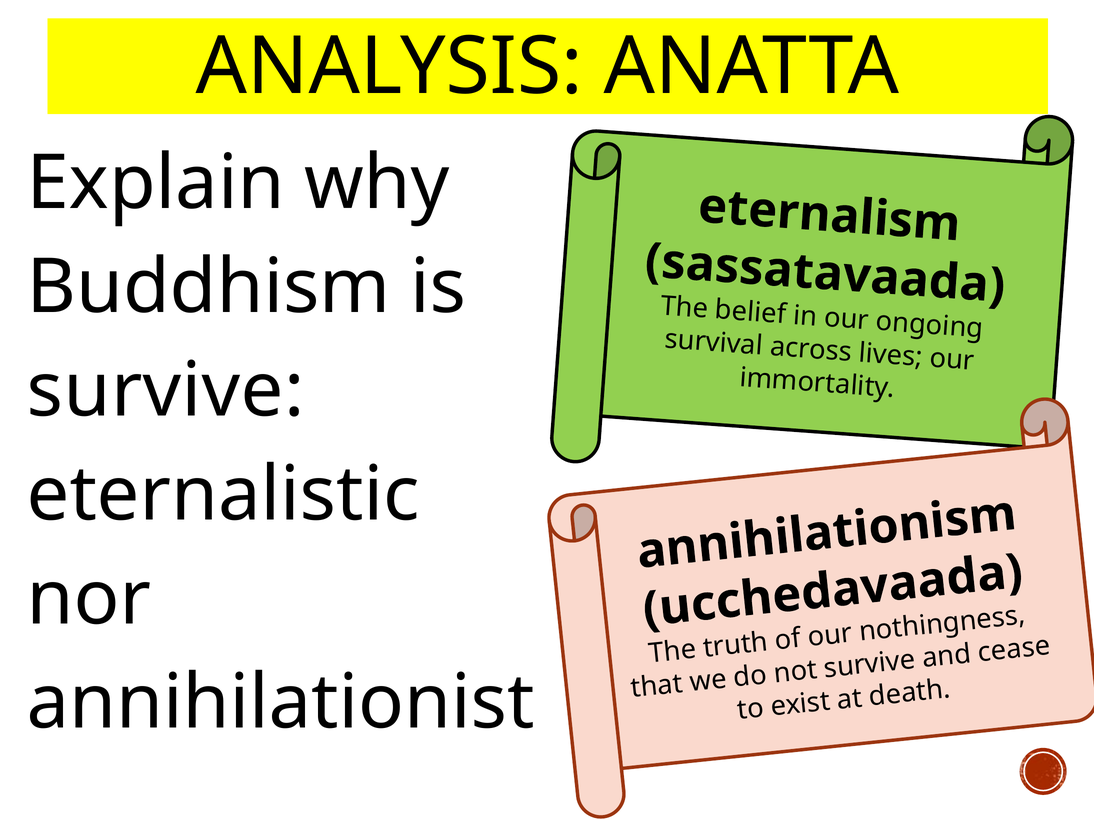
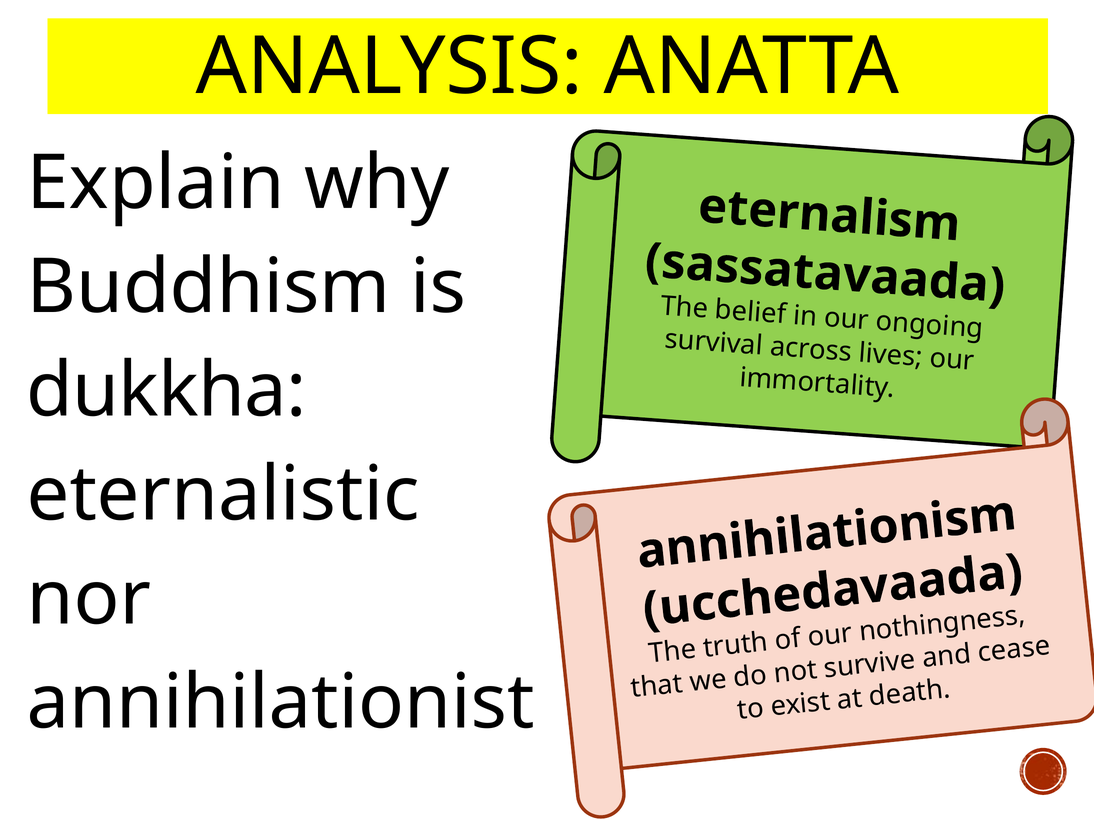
survive at (166, 391): survive -> dukkha
